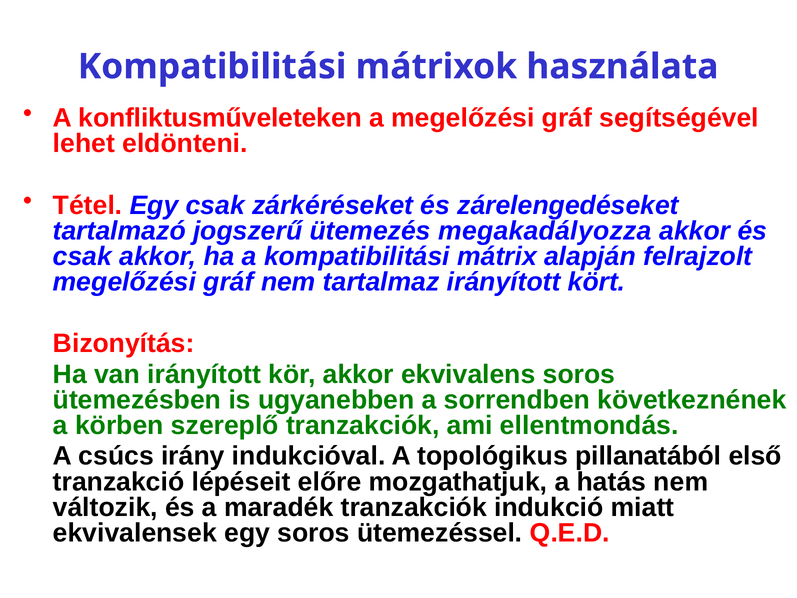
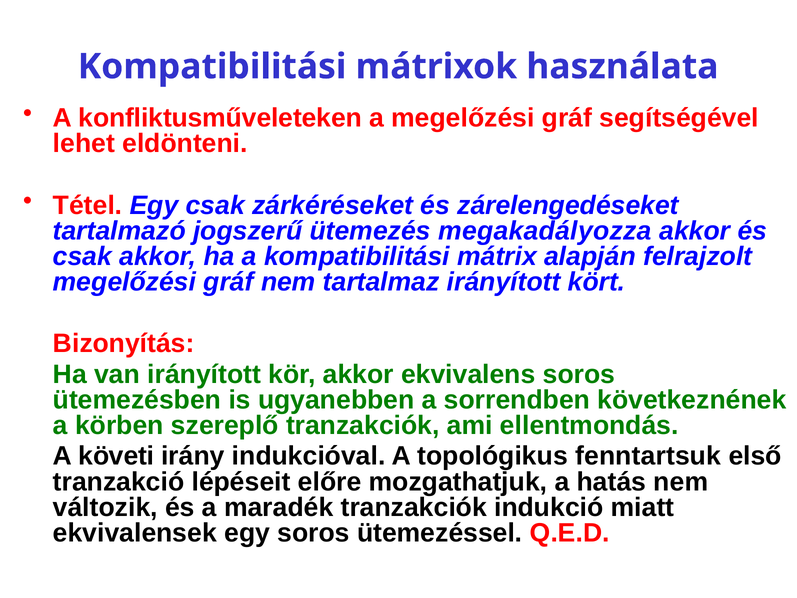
csúcs: csúcs -> követi
pillanatából: pillanatából -> fenntartsuk
